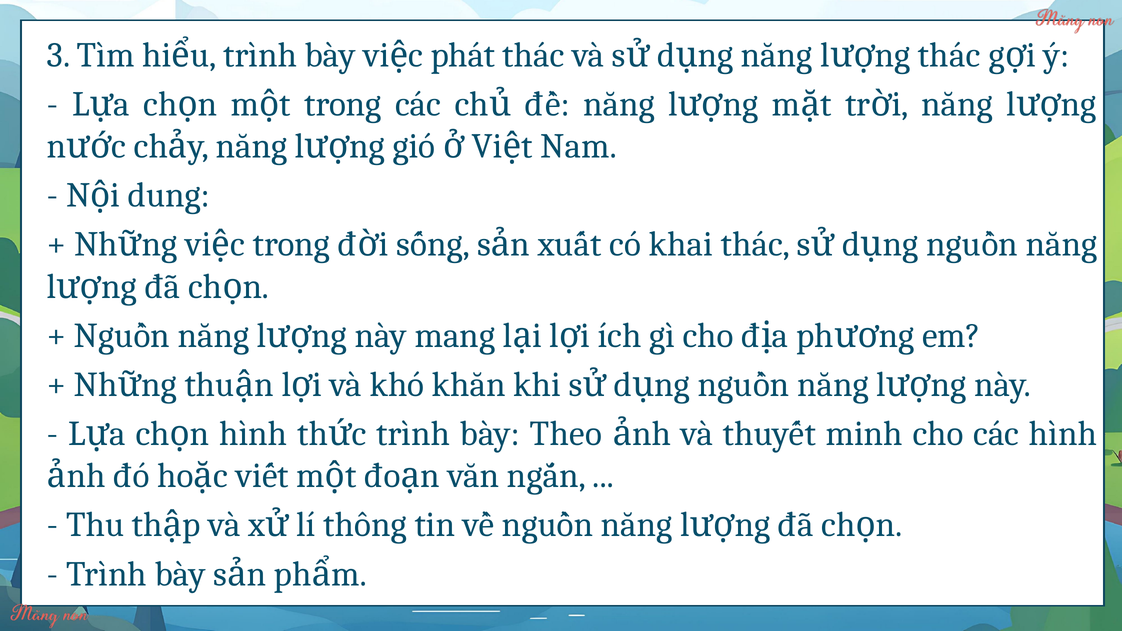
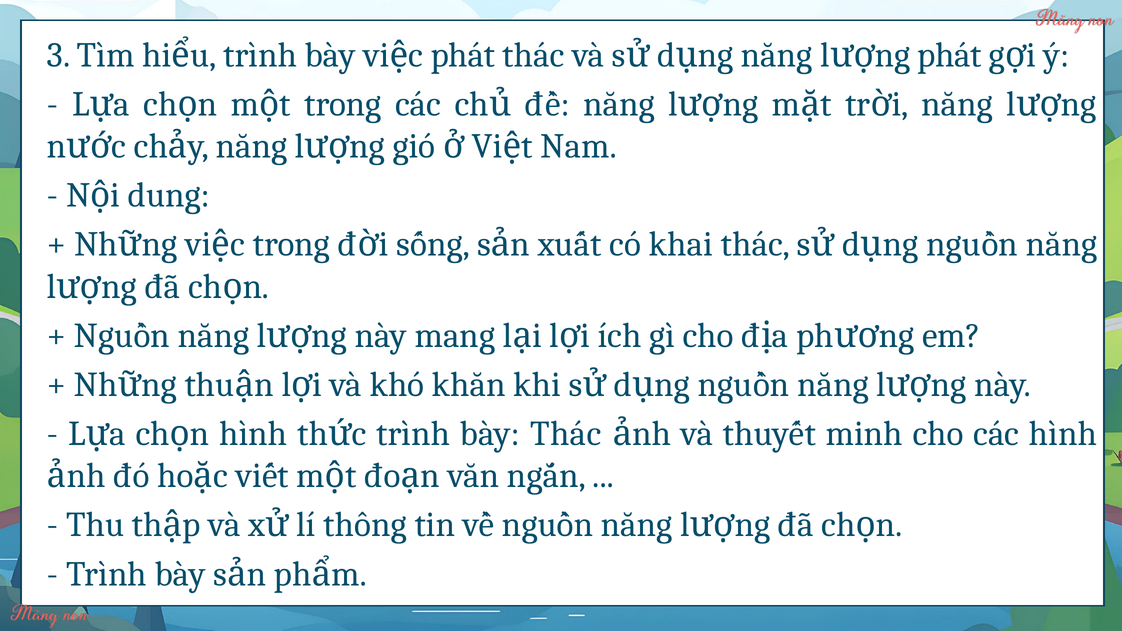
thác at (949, 55): thác -> phát
bày Theo: Theo -> Thác
